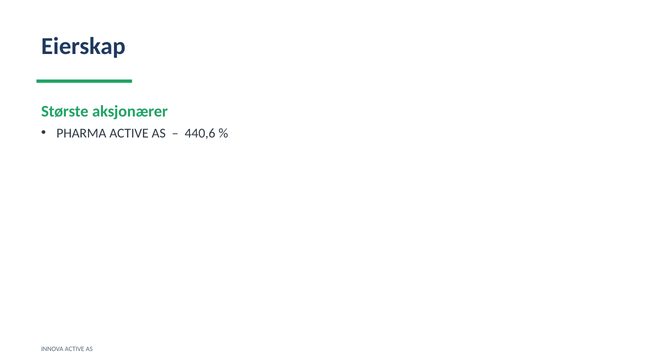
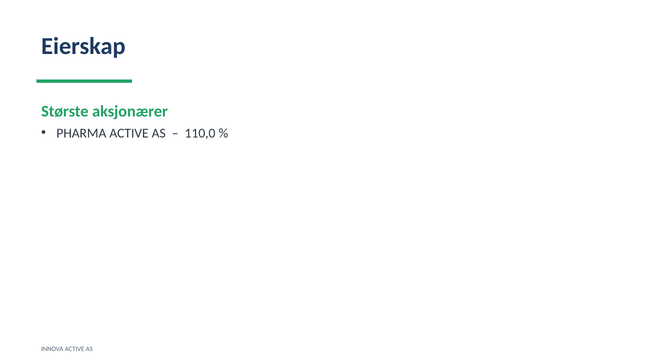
440,6: 440,6 -> 110,0
